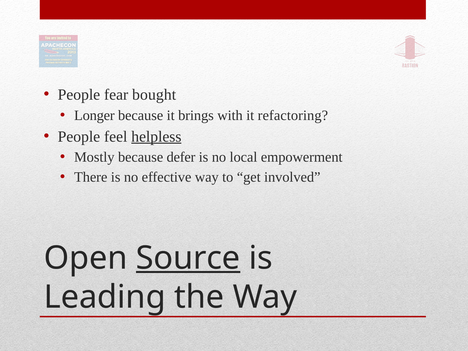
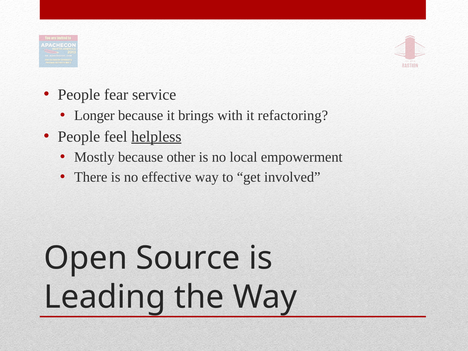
bought: bought -> service
defer: defer -> other
Source underline: present -> none
